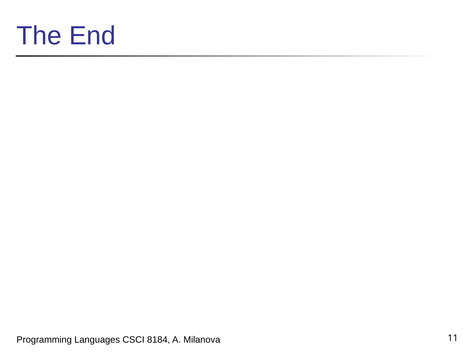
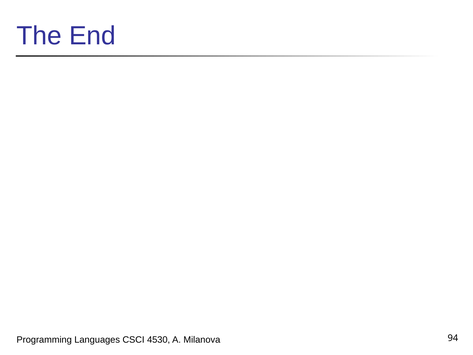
8184: 8184 -> 4530
11: 11 -> 94
